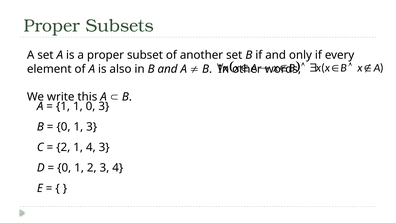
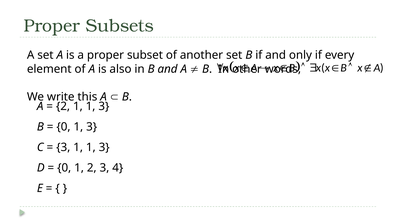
1 at (63, 106): 1 -> 2
0 at (91, 106): 0 -> 1
2 at (63, 147): 2 -> 3
4 at (91, 147): 4 -> 1
